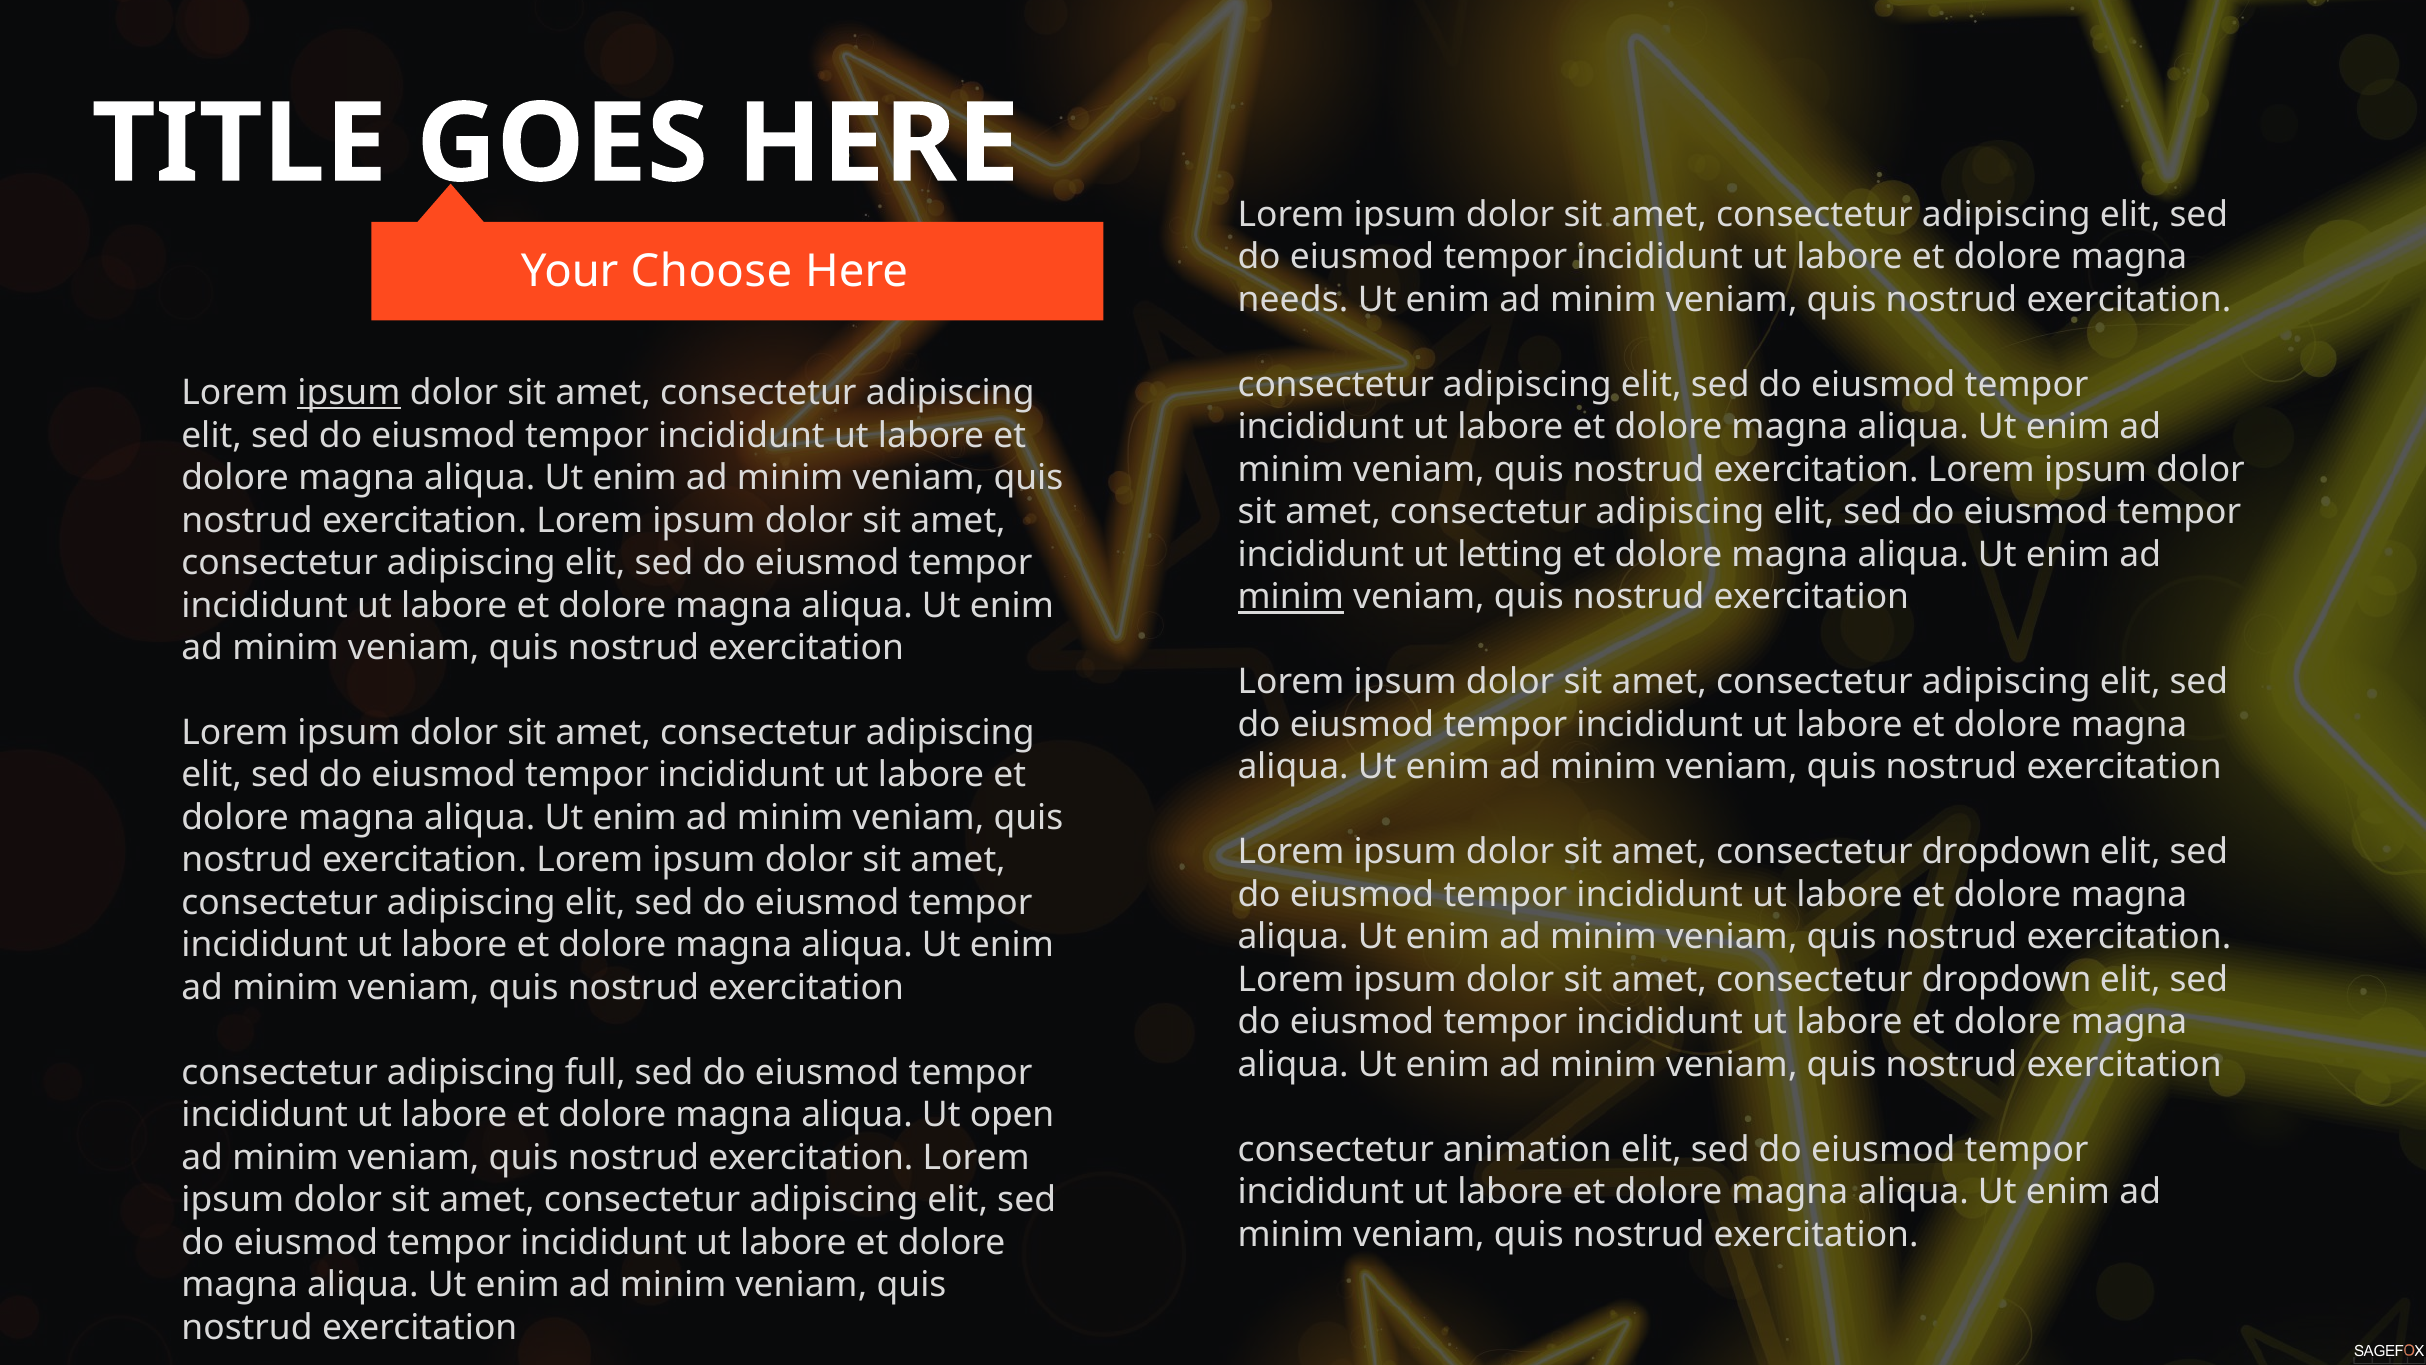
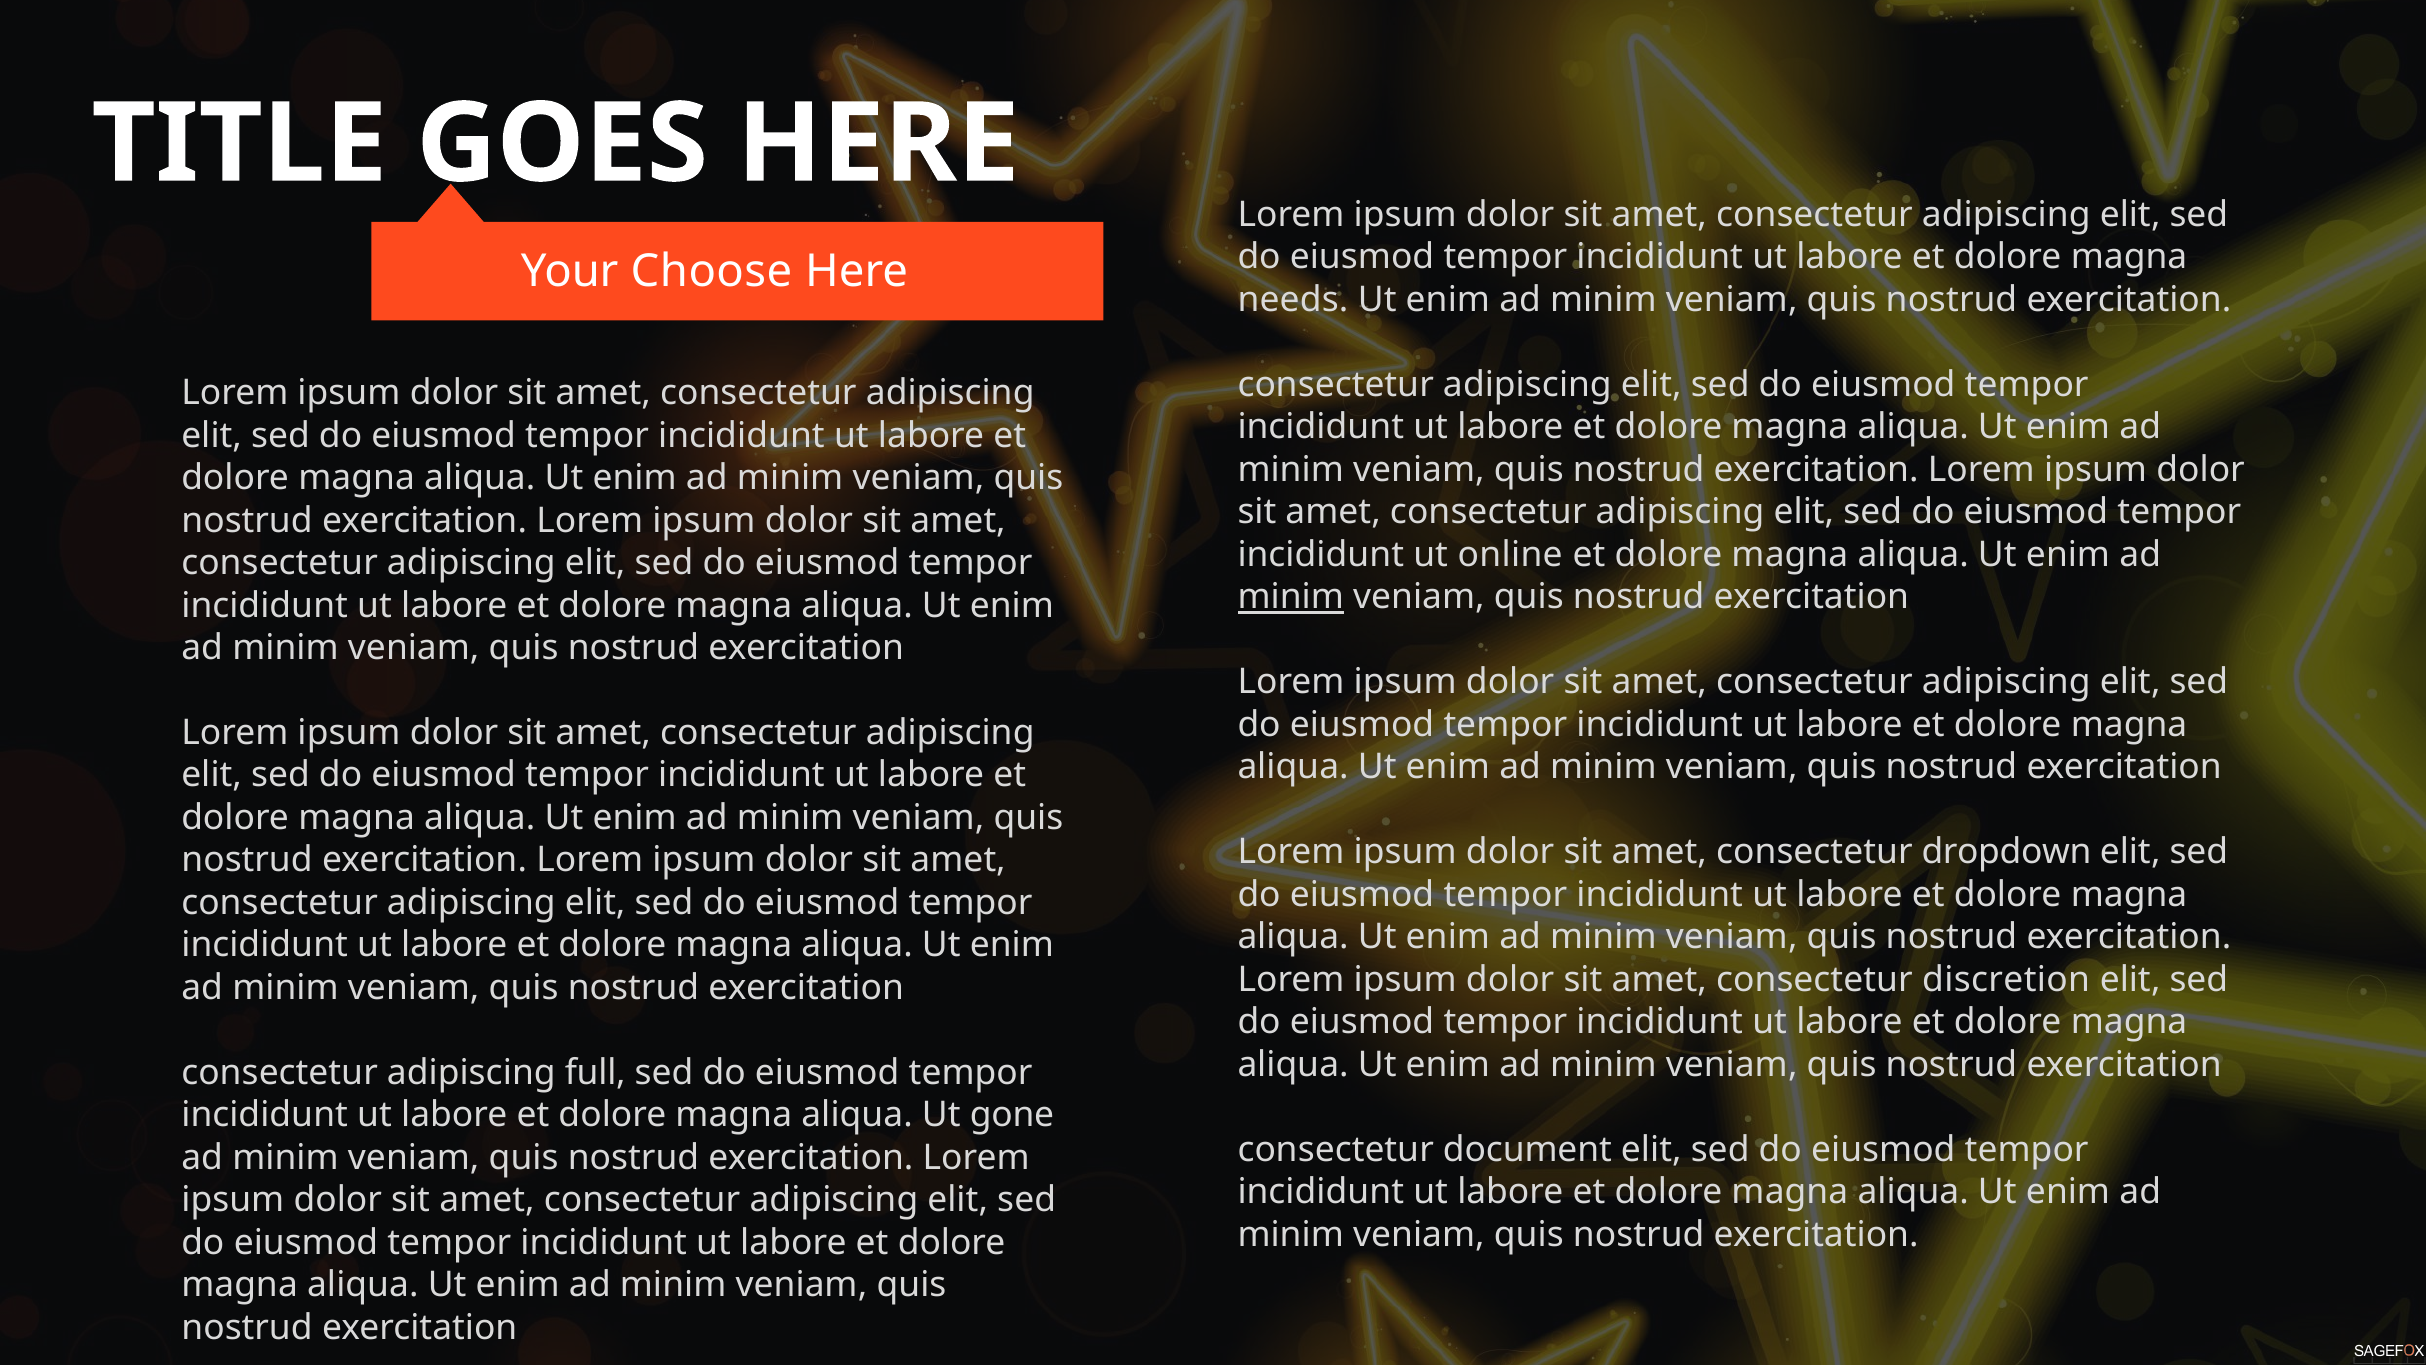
ipsum at (349, 393) underline: present -> none
letting: letting -> online
dropdown at (2006, 979): dropdown -> discretion
open: open -> gone
animation: animation -> document
